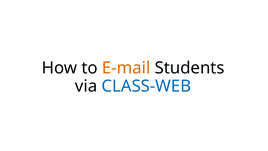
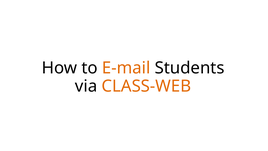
CLASS-WEB colour: blue -> orange
